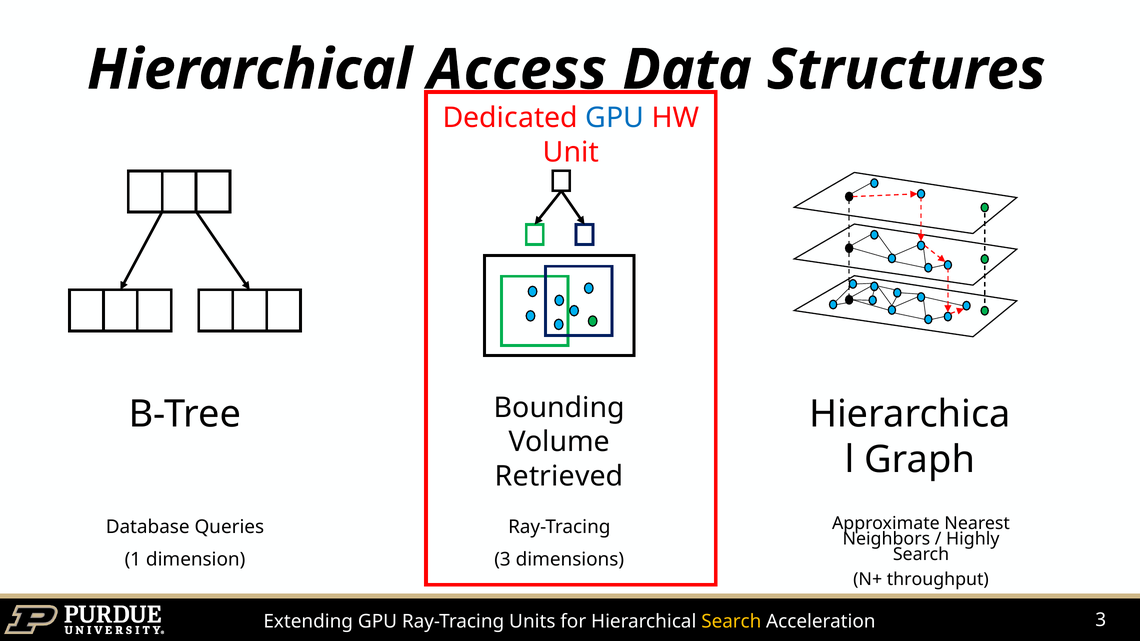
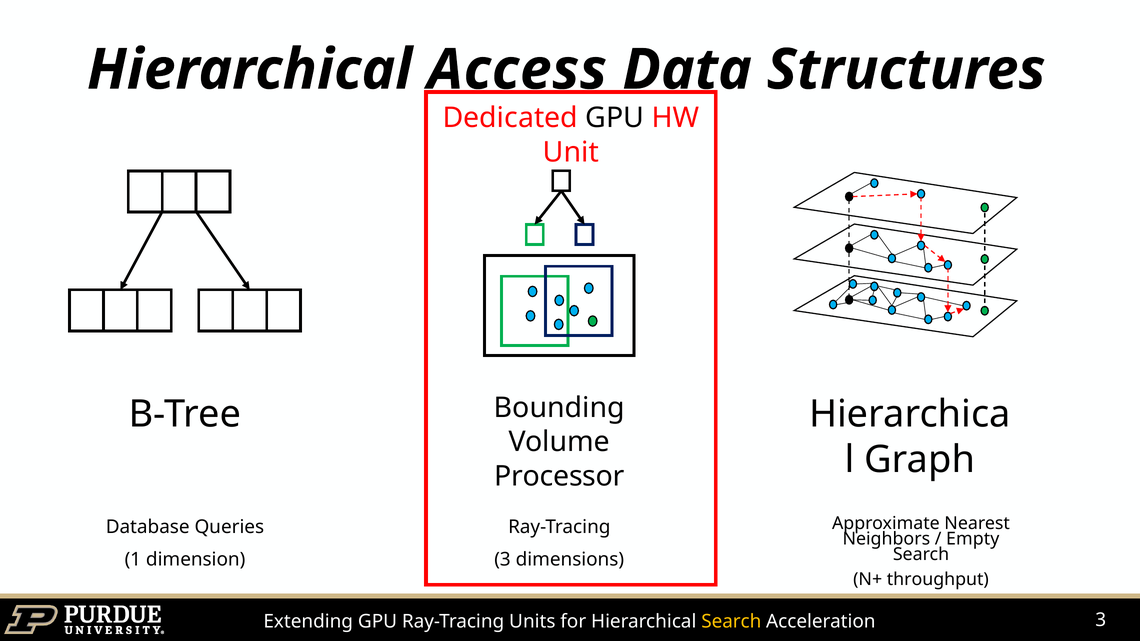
GPU at (615, 118) colour: blue -> black
Retrieved: Retrieved -> Processor
Highly: Highly -> Empty
